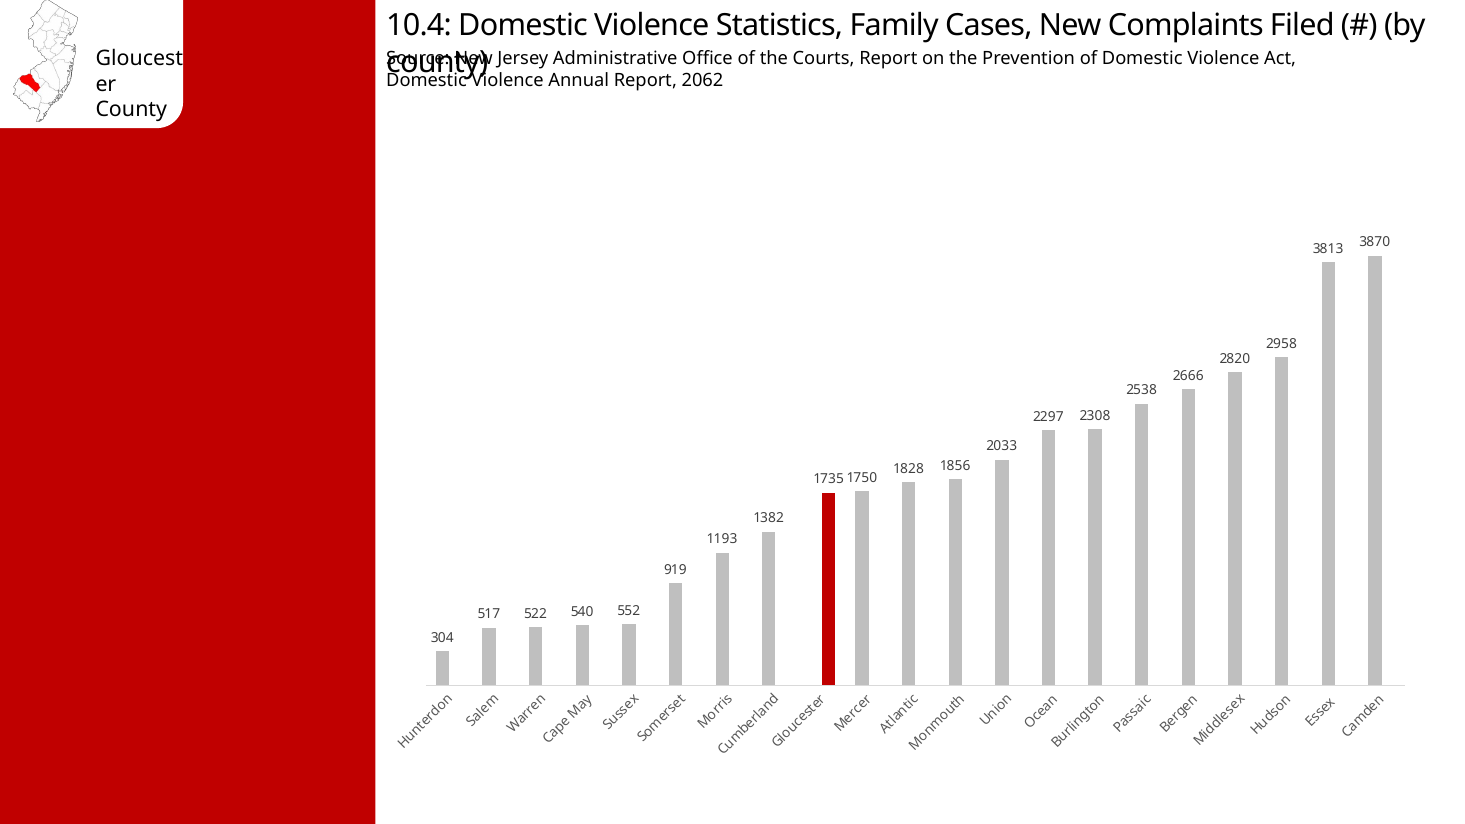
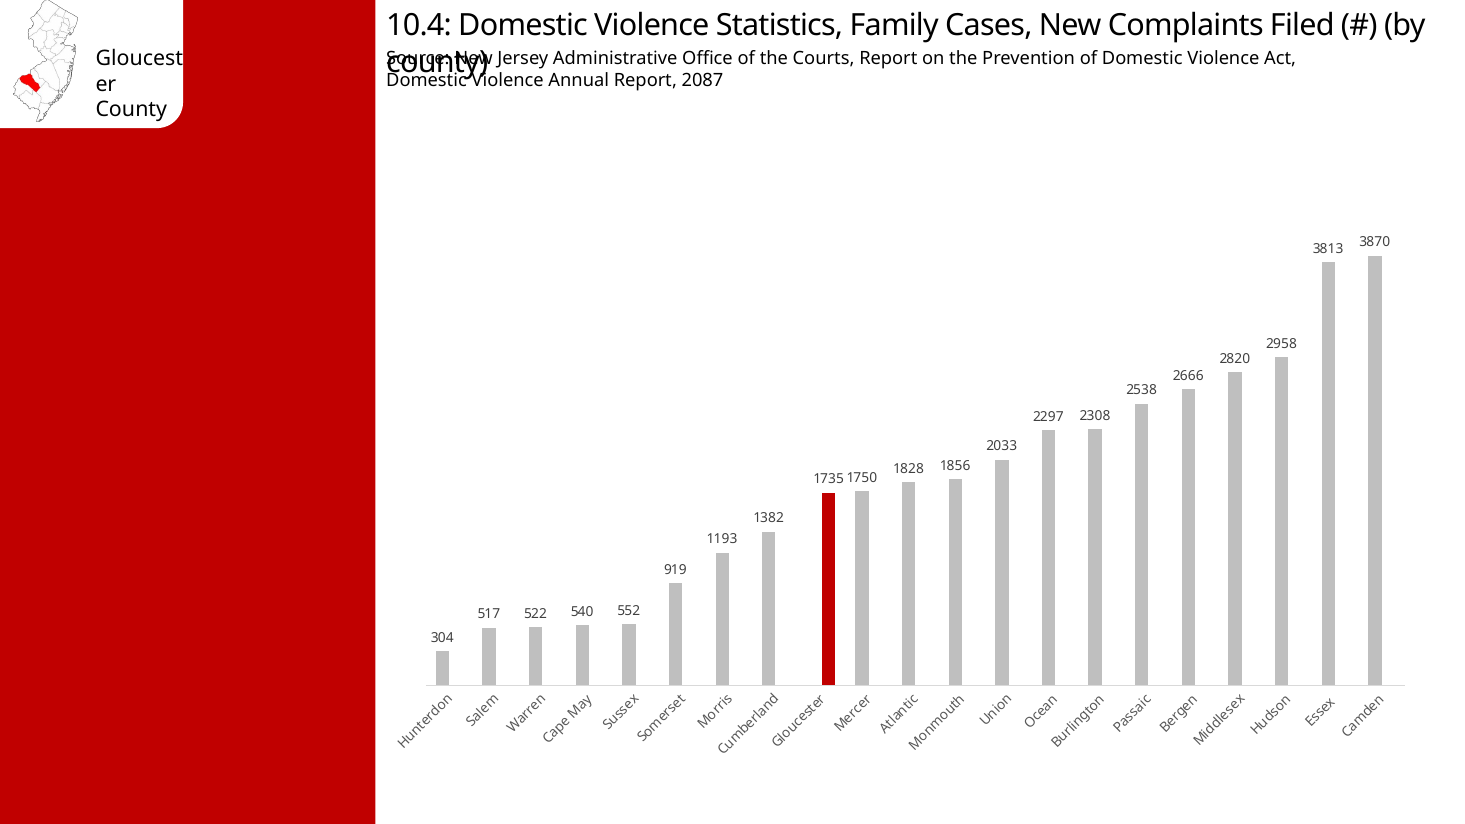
2062: 2062 -> 2087
